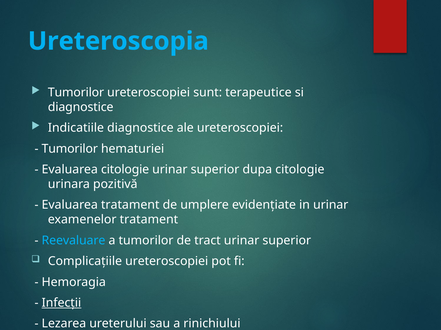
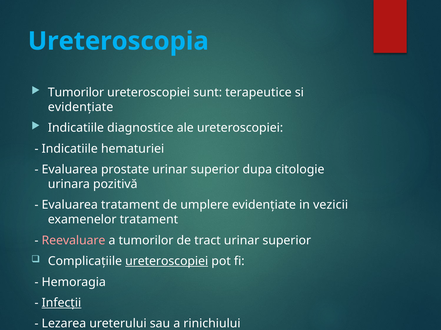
diagnostice at (81, 107): diagnostice -> evidențiate
Tumorilor at (70, 149): Tumorilor -> Indicatiile
Evaluarea citologie: citologie -> prostate
in urinar: urinar -> vezicii
Reevaluare colour: light blue -> pink
ureteroscopiei at (167, 262) underline: none -> present
